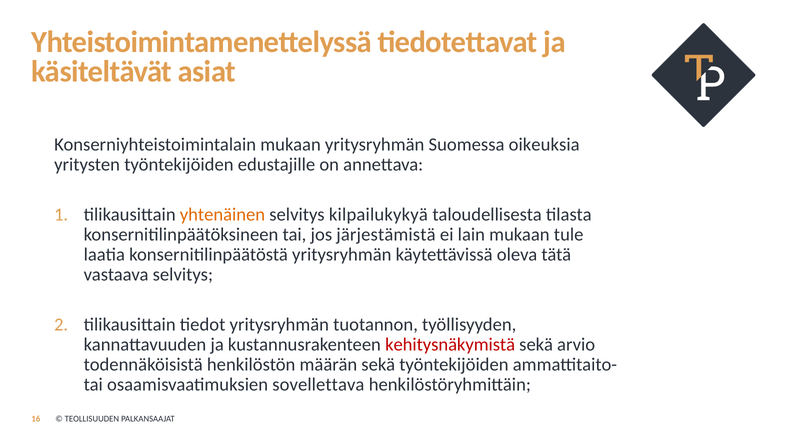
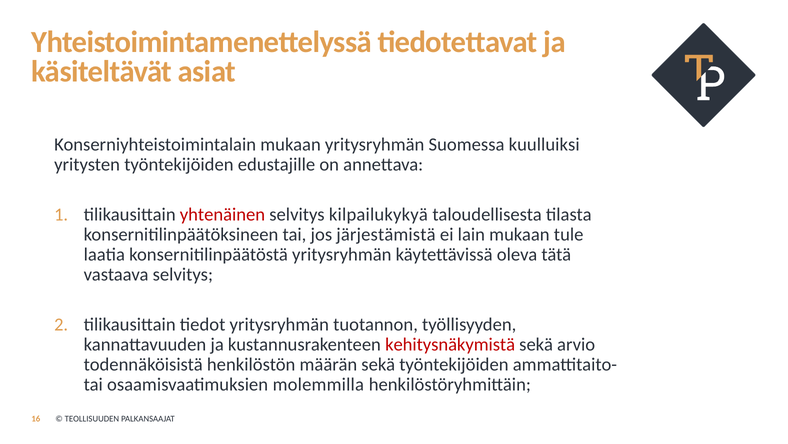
oikeuksia: oikeuksia -> kuulluiksi
yhtenäinen colour: orange -> red
sovellettava: sovellettava -> molemmilla
